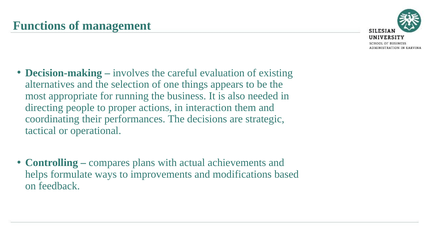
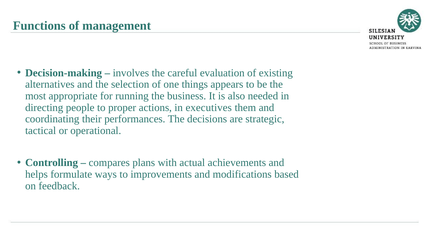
interaction: interaction -> executives
